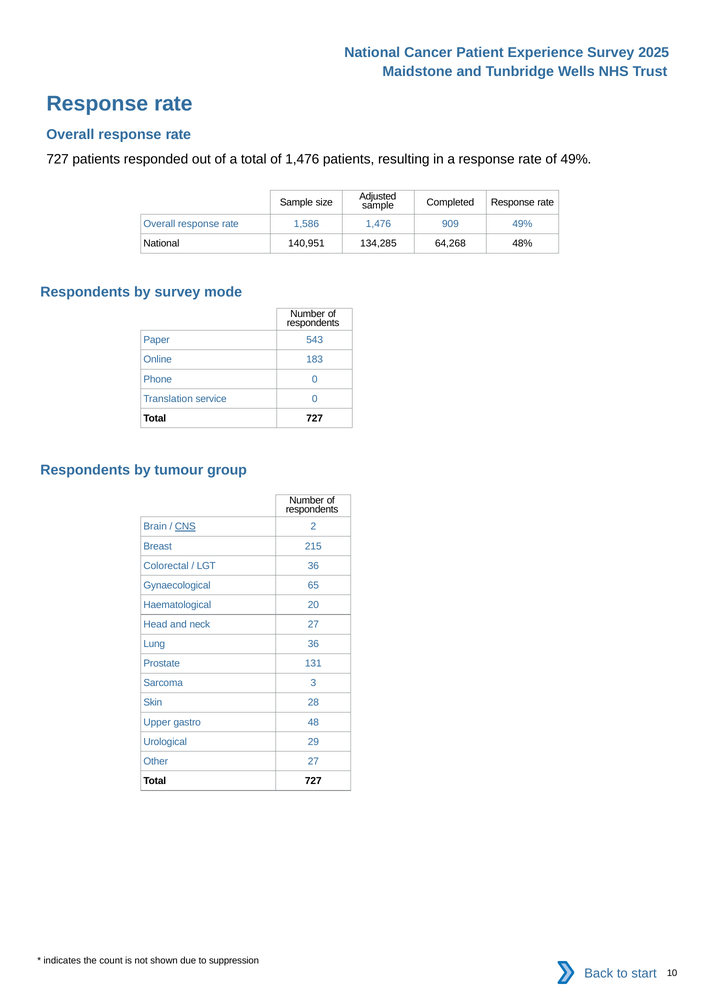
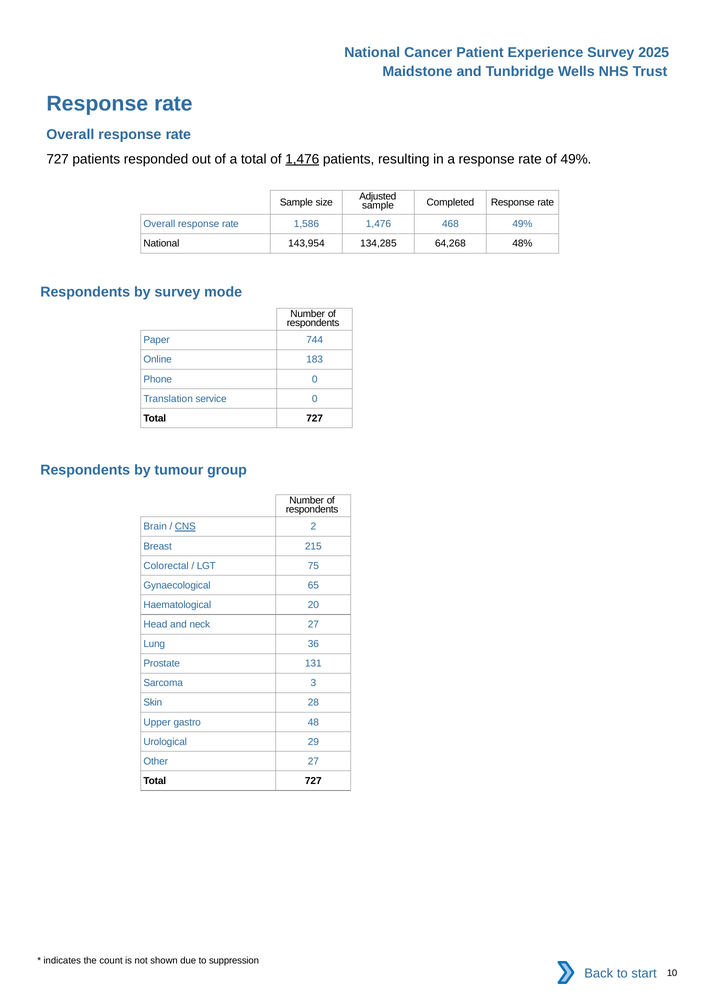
1,476 at (302, 159) underline: none -> present
909: 909 -> 468
140,951: 140,951 -> 143,954
543: 543 -> 744
LGT 36: 36 -> 75
